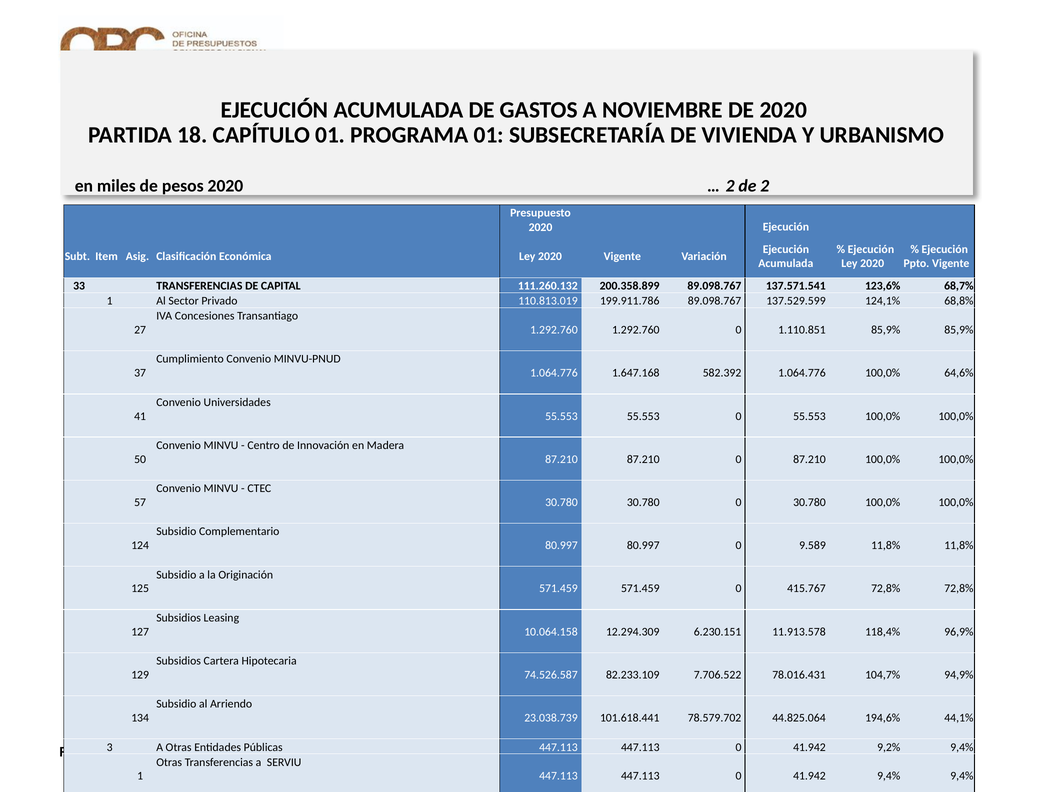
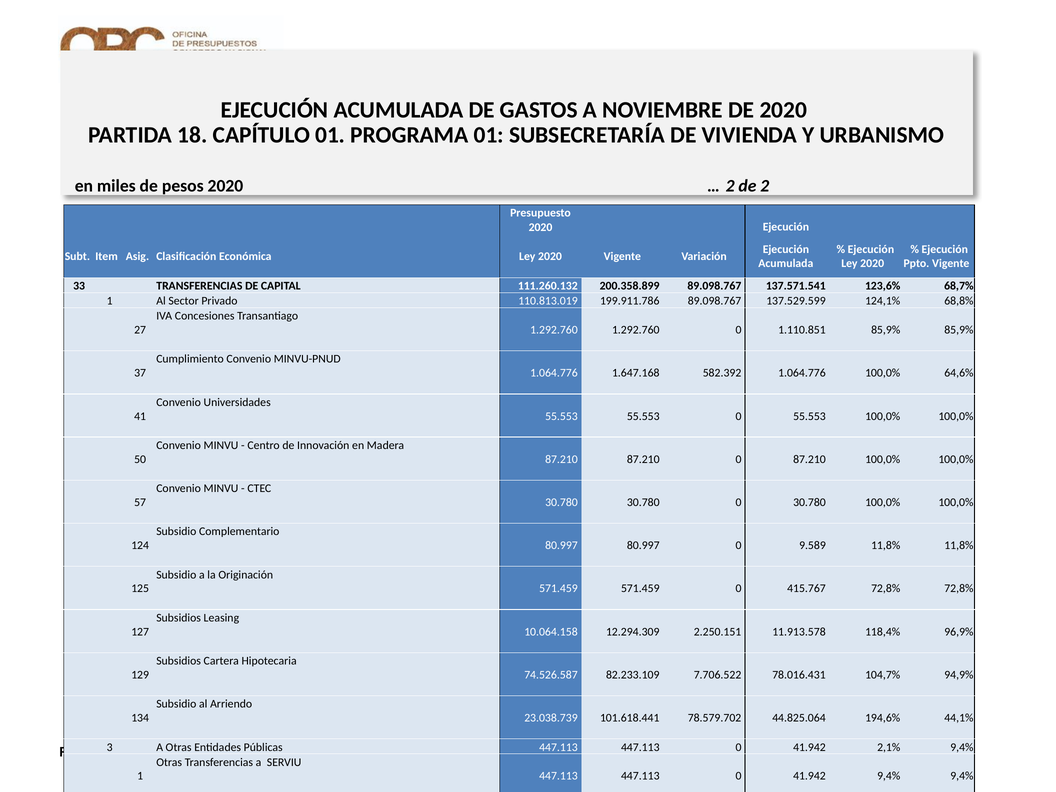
6.230.151: 6.230.151 -> 2.250.151
9,2%: 9,2% -> 2,1%
